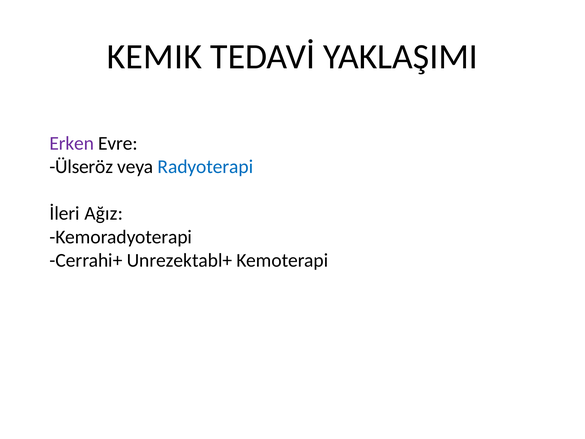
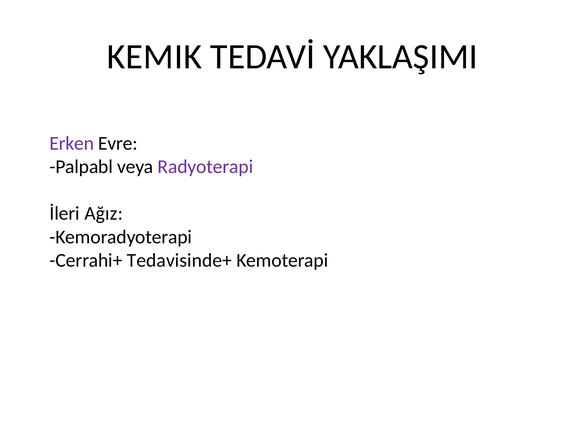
Ülseröz: Ülseröz -> Palpabl
Radyoterapi colour: blue -> purple
Unrezektabl+: Unrezektabl+ -> Tedavisinde+
